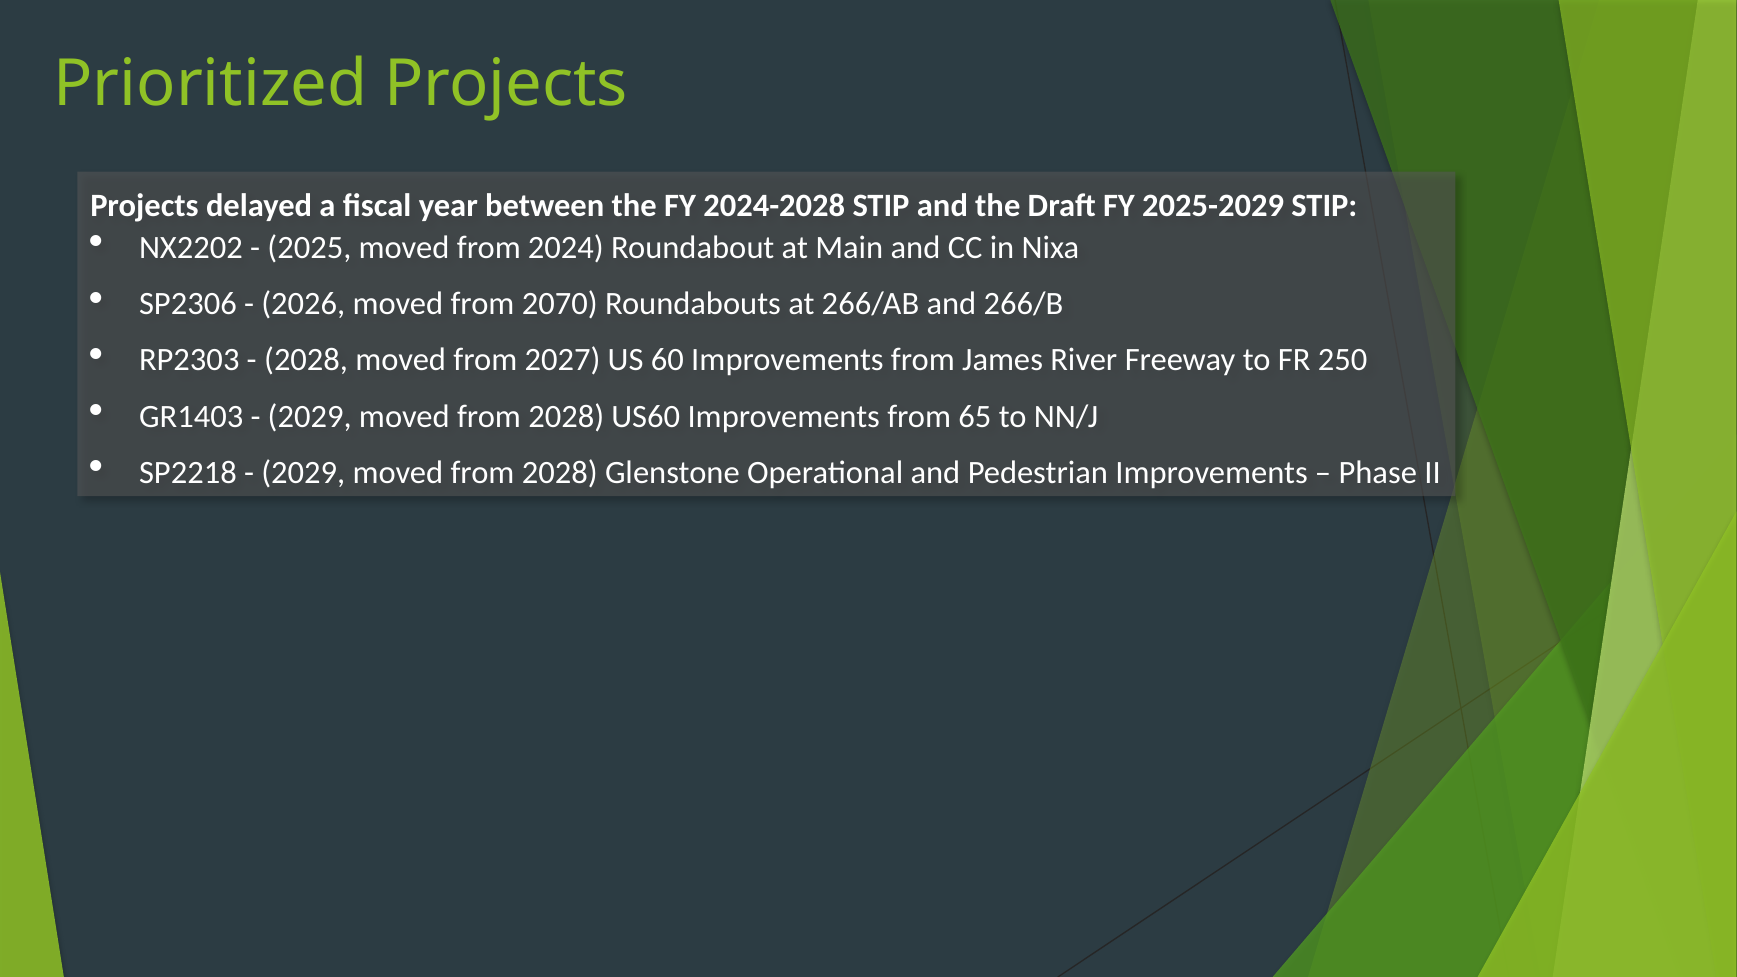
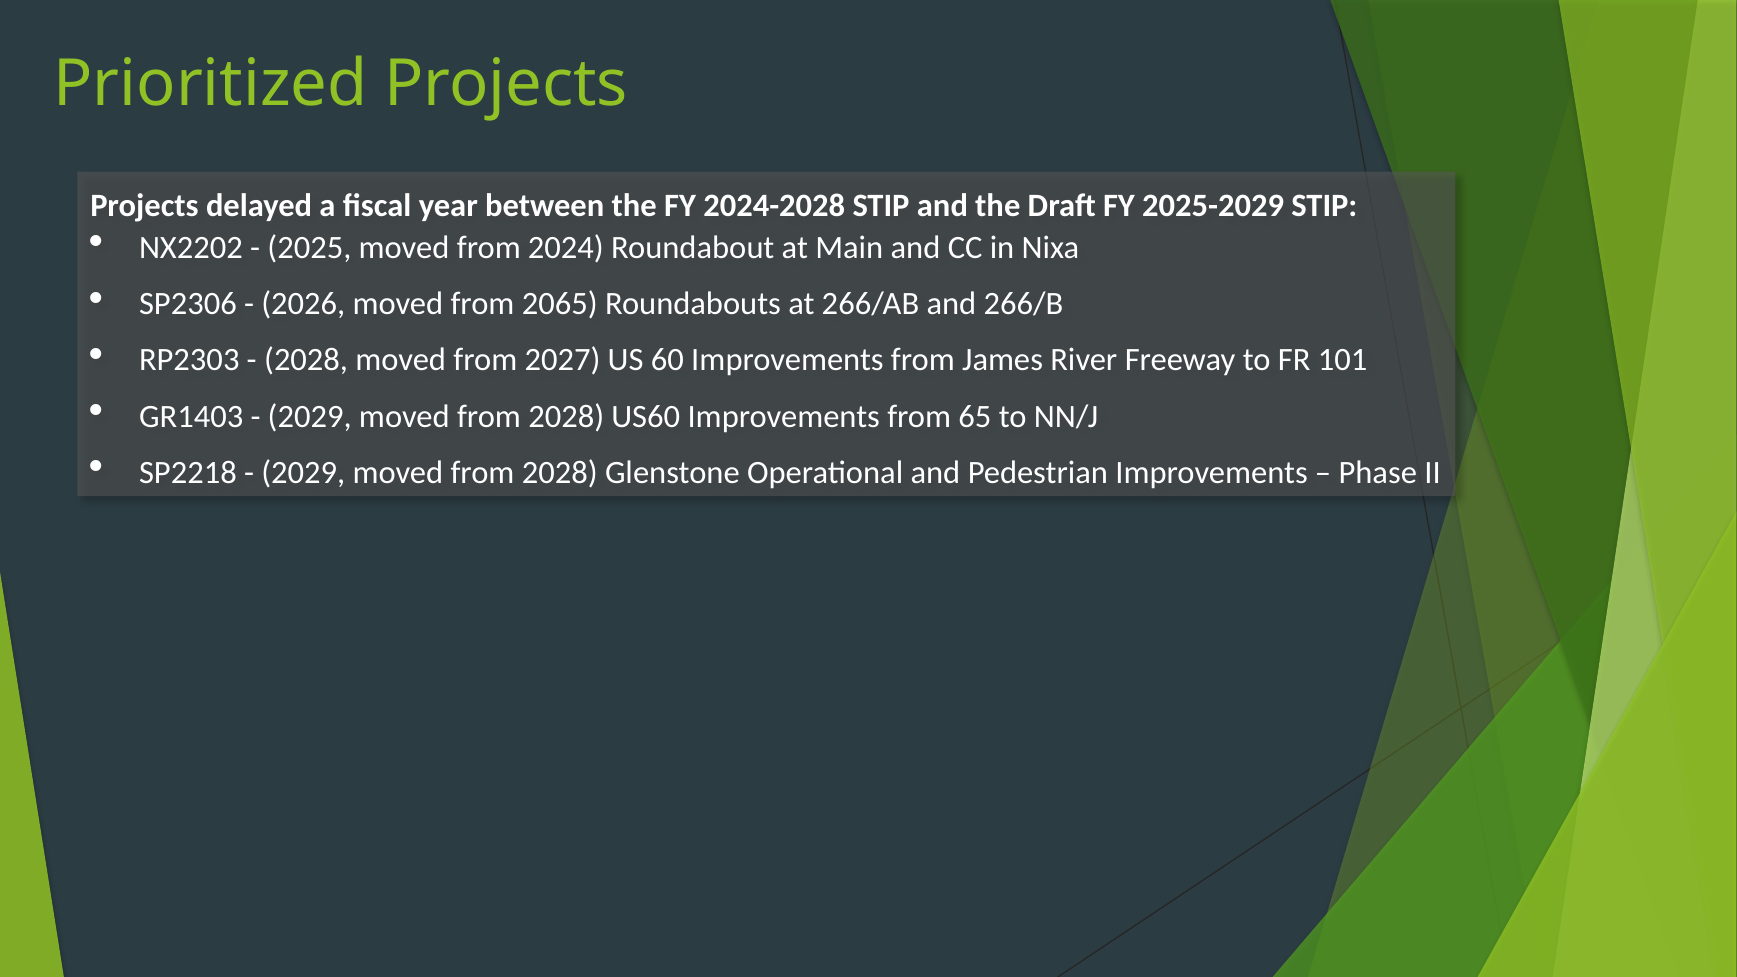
2070: 2070 -> 2065
250: 250 -> 101
